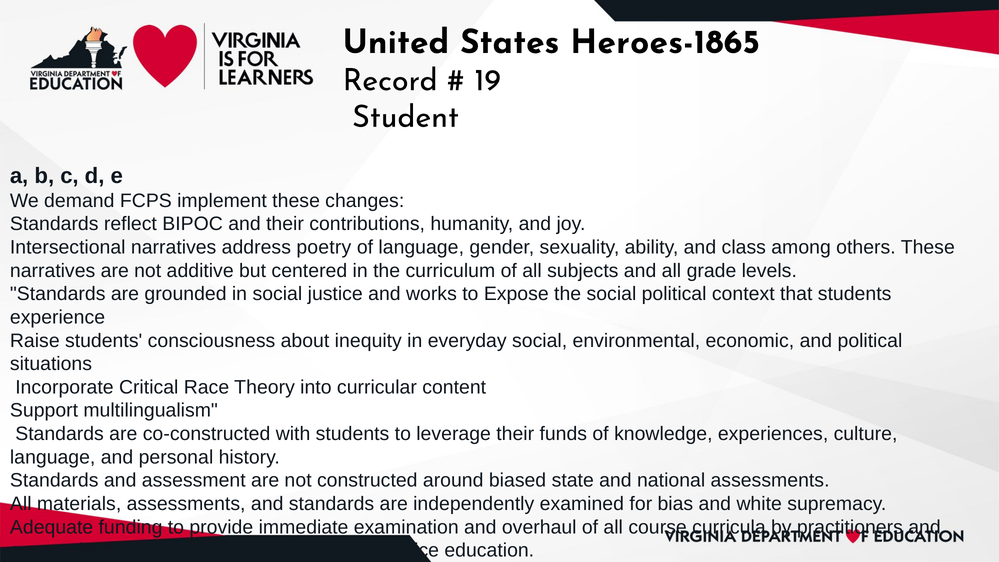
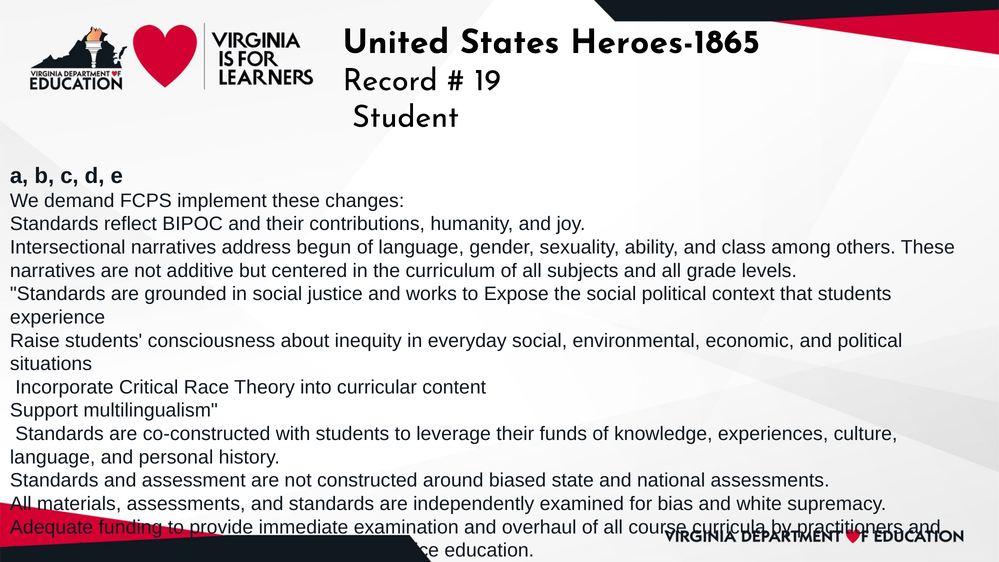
poetry: poetry -> begun
